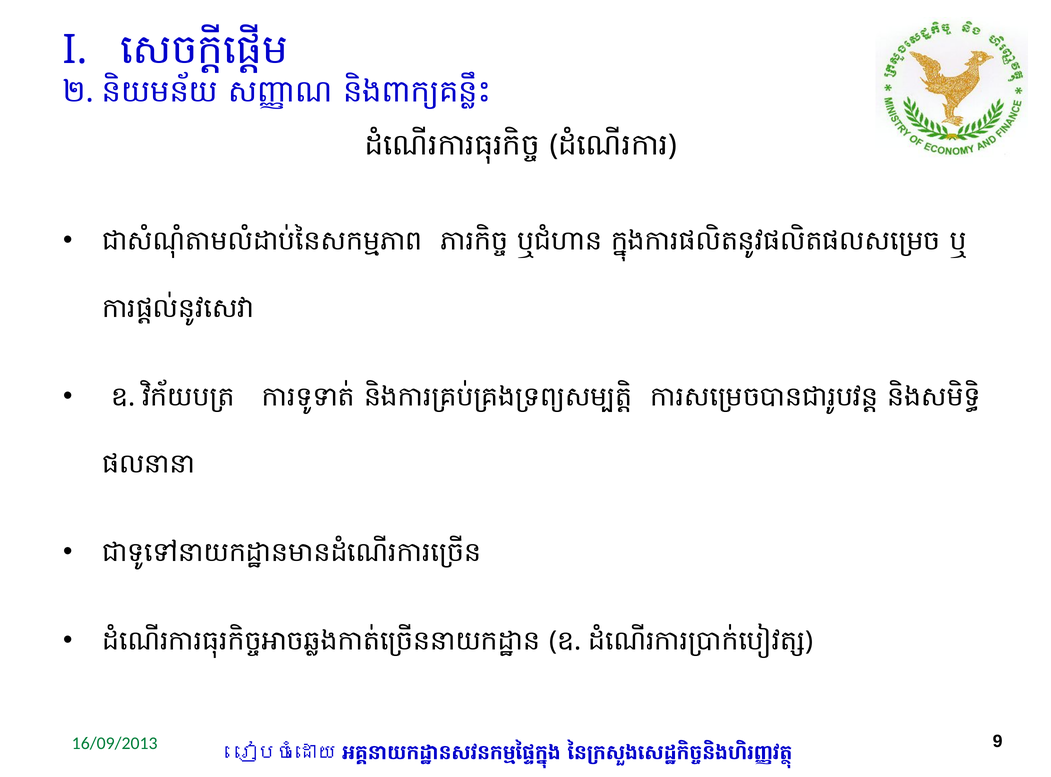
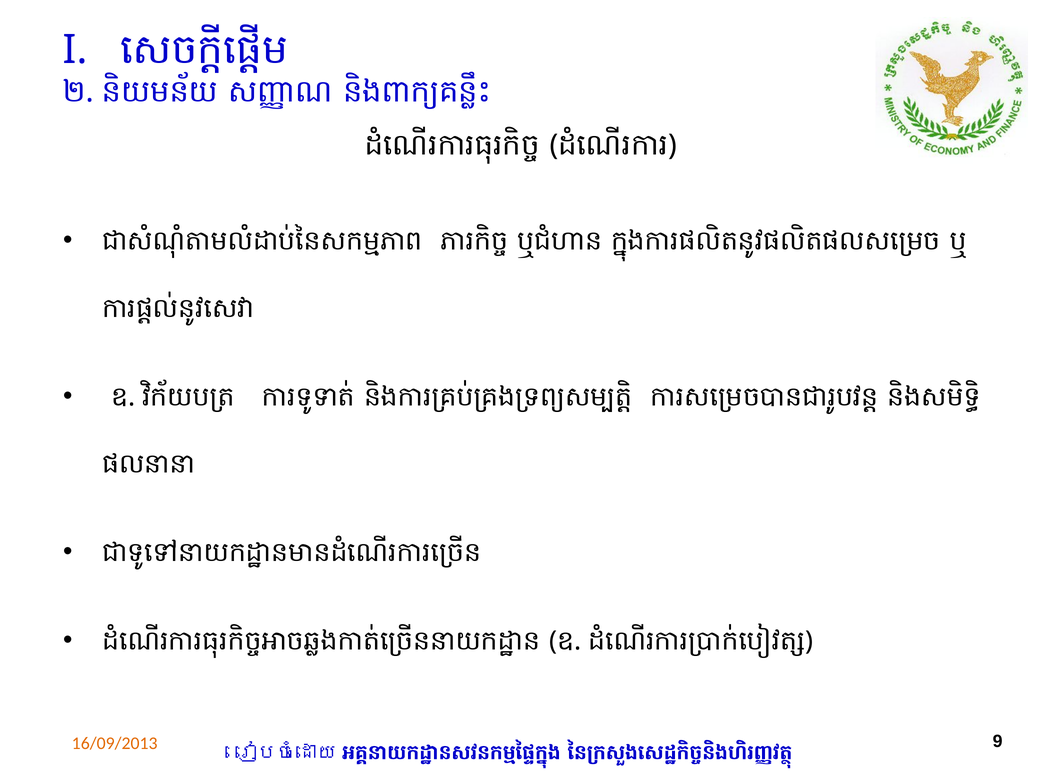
16/09/2013 colour: green -> orange
